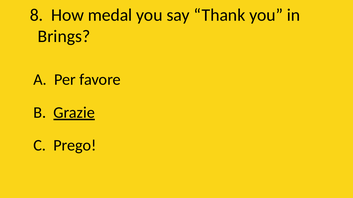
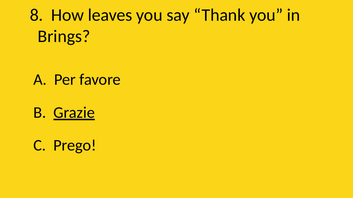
medal: medal -> leaves
